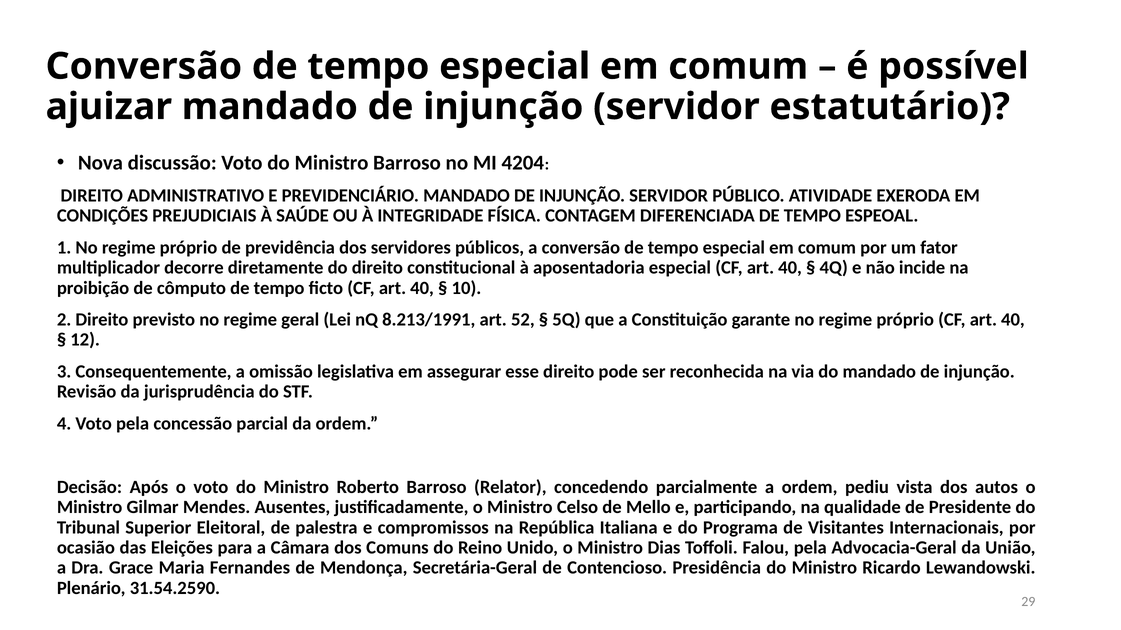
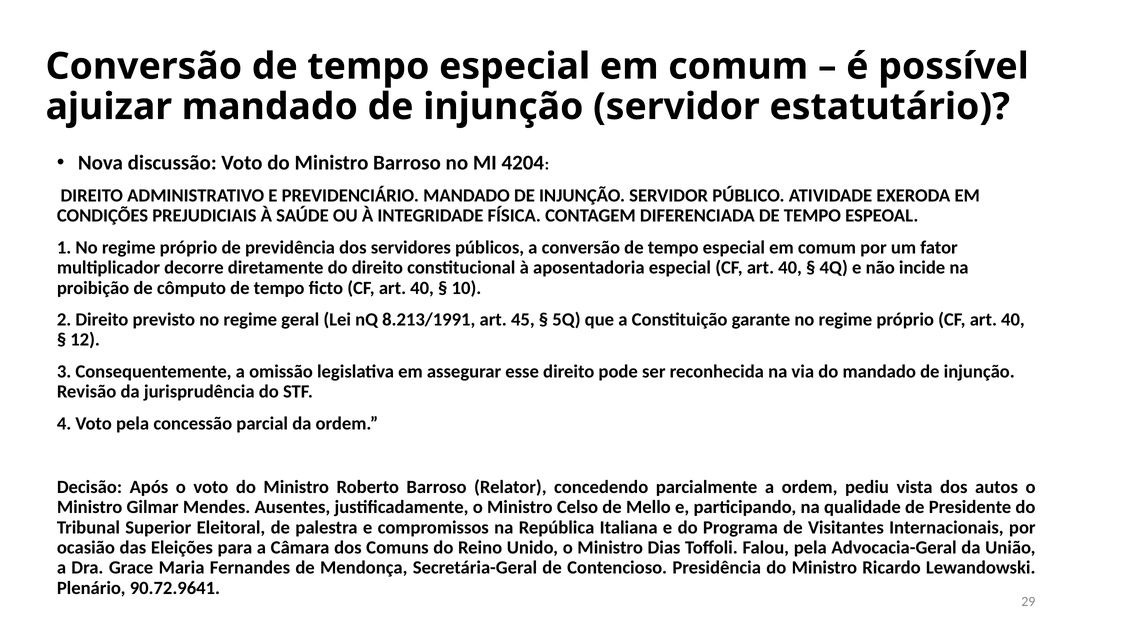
52: 52 -> 45
31.54.2590: 31.54.2590 -> 90.72.9641
